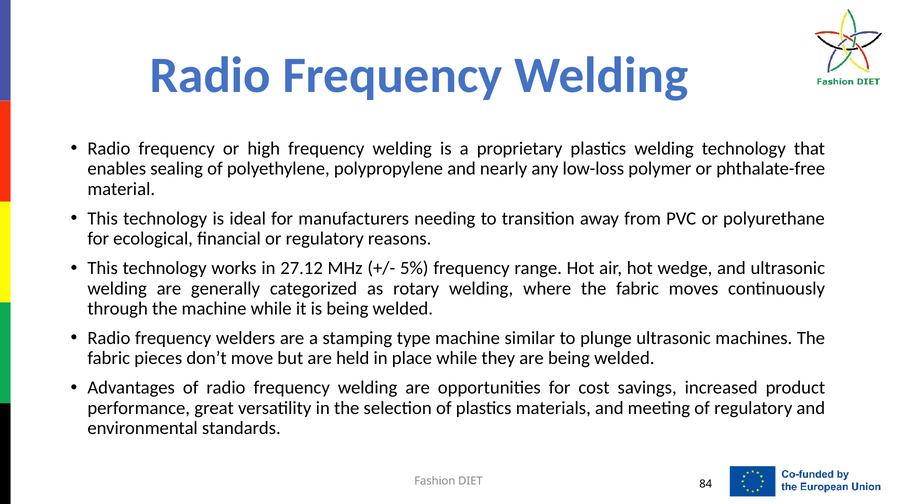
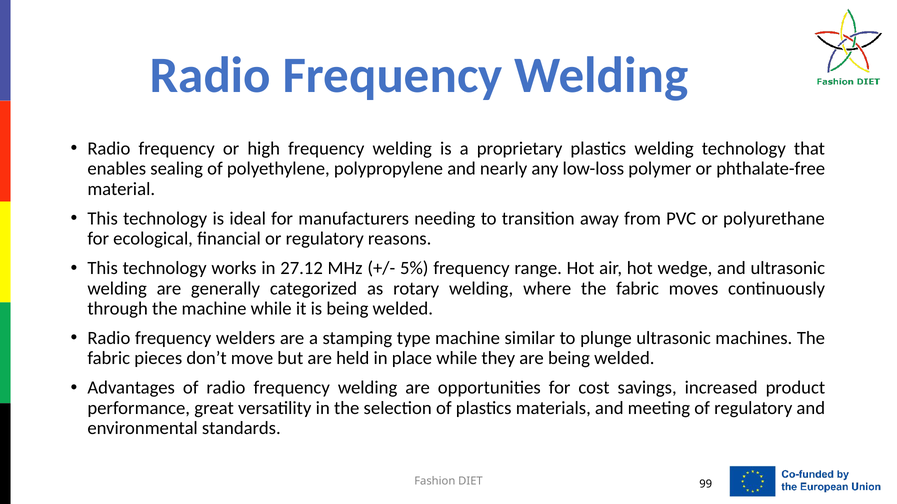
84: 84 -> 99
